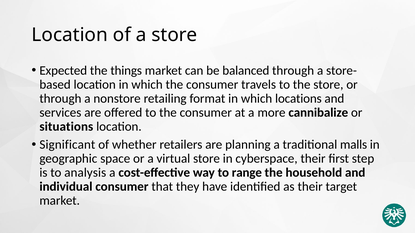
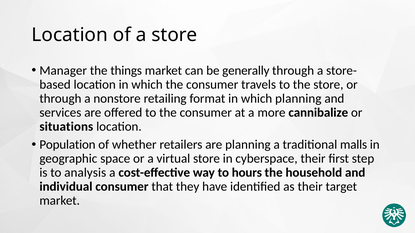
Expected: Expected -> Manager
balanced: balanced -> generally
which locations: locations -> planning
Significant: Significant -> Population
range: range -> hours
